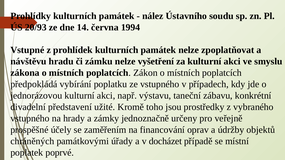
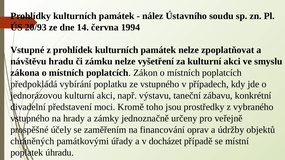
užité: užité -> moci
poprvé: poprvé -> úhradu
